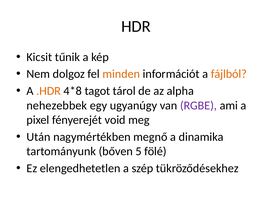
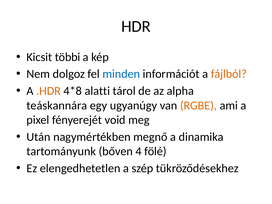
tűnik: tűnik -> többi
minden colour: orange -> blue
tagot: tagot -> alatti
nehezebbek: nehezebbek -> teáskannára
RGBE colour: purple -> orange
5: 5 -> 4
